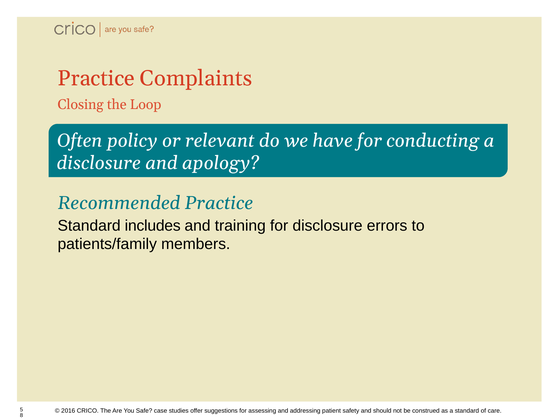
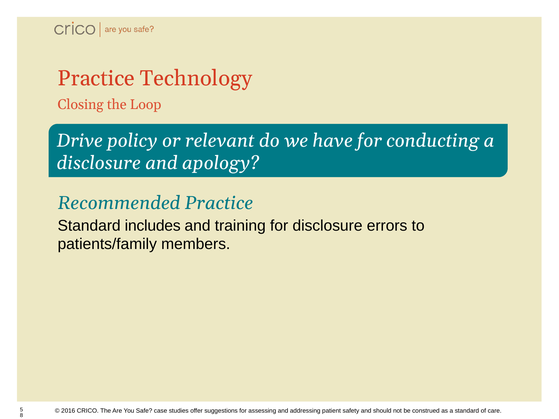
Complaints: Complaints -> Technology
Often: Often -> Drive
